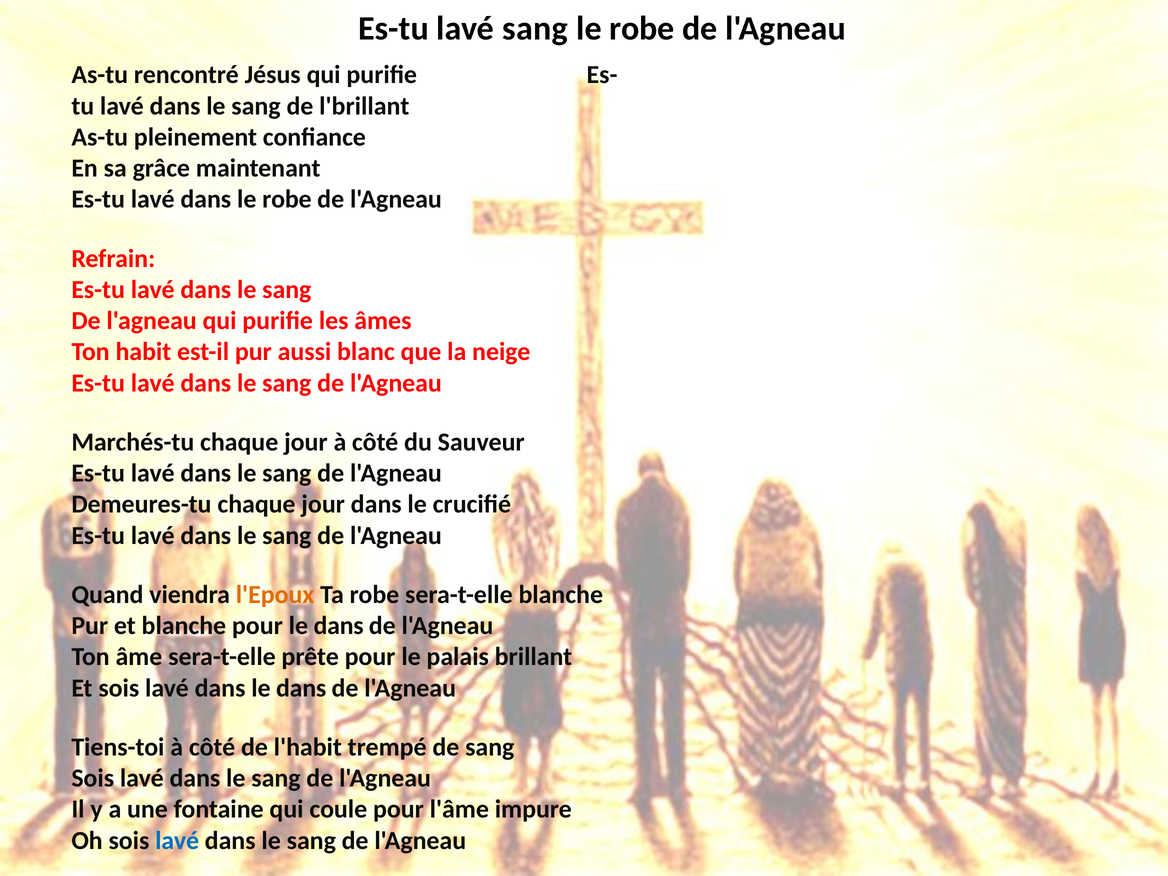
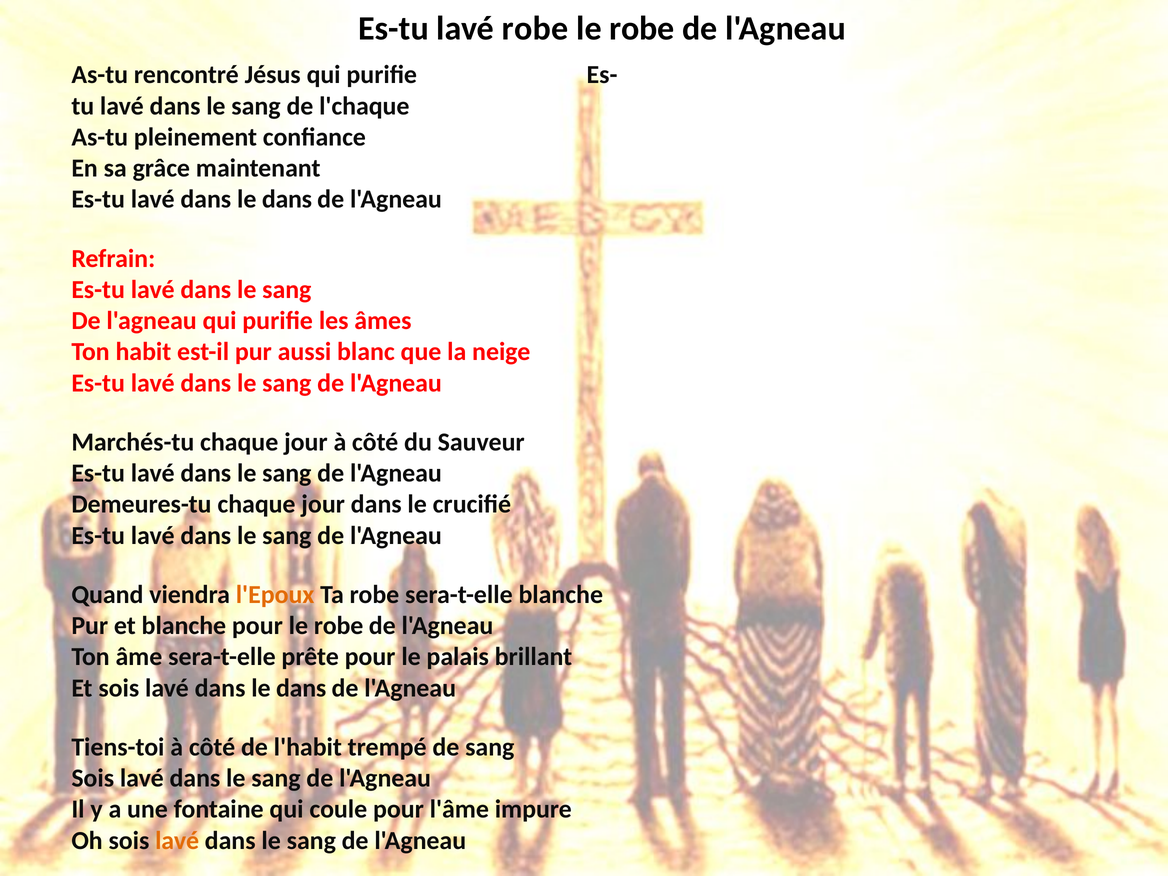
lavé sang: sang -> robe
l'brillant: l'brillant -> l'chaque
robe at (287, 199): robe -> dans
dans at (339, 626): dans -> robe
lavé at (177, 840) colour: blue -> orange
